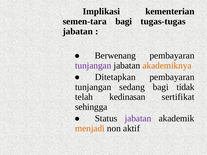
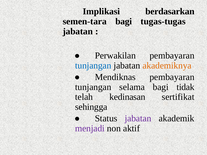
kementerian: kementerian -> berdasarkan
Berwenang: Berwenang -> Perwakilan
tunjangan at (93, 66) colour: purple -> blue
Ditetapkan: Ditetapkan -> Mendiknas
sedang: sedang -> selama
menjadi colour: orange -> purple
